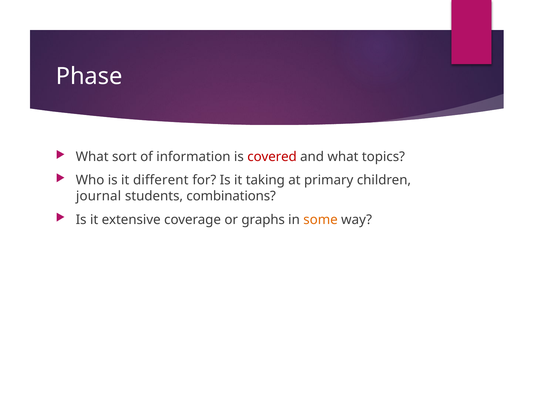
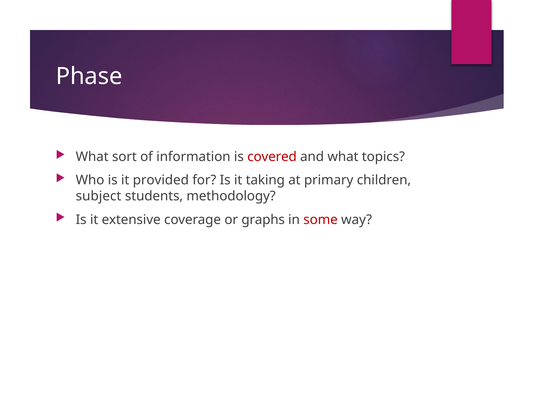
different: different -> provided
journal: journal -> subject
combinations: combinations -> methodology
some colour: orange -> red
